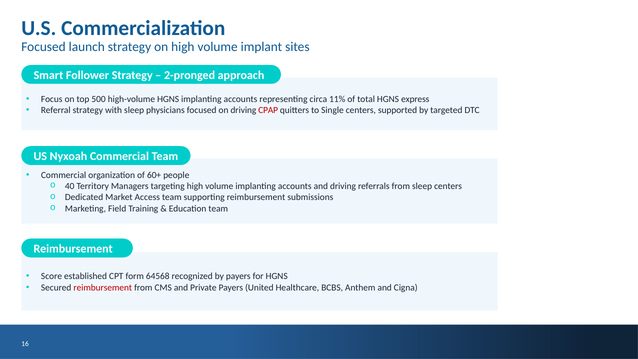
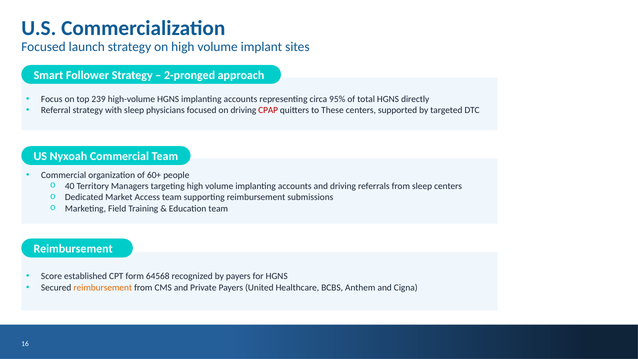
500: 500 -> 239
11%: 11% -> 95%
express: express -> directly
Single: Single -> These
reimbursement at (103, 287) colour: red -> orange
